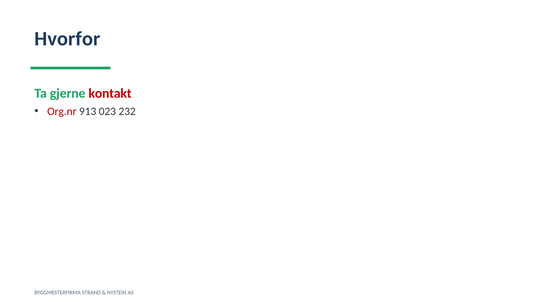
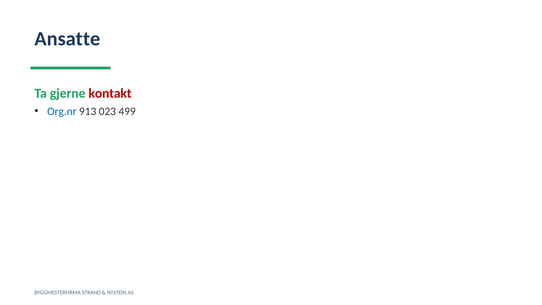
Hvorfor: Hvorfor -> Ansatte
Org.nr colour: red -> blue
232: 232 -> 499
